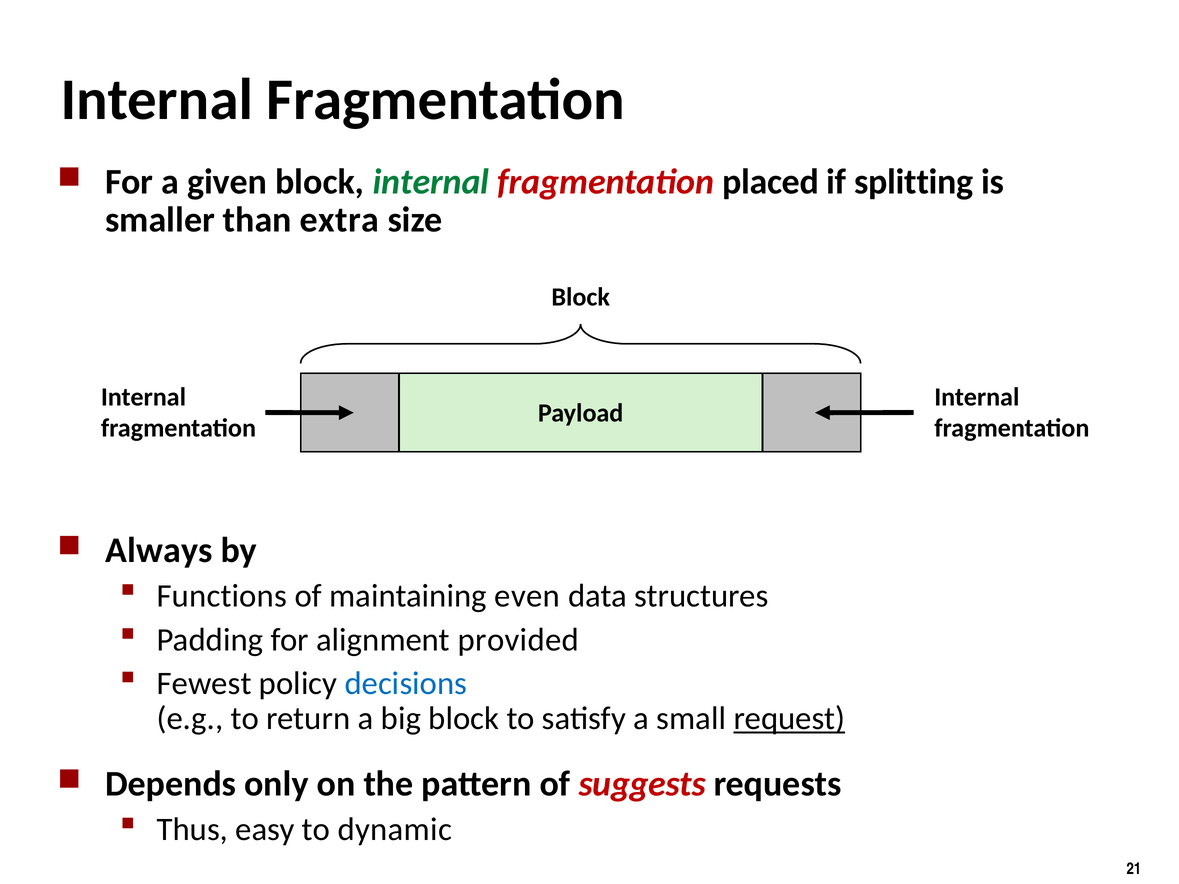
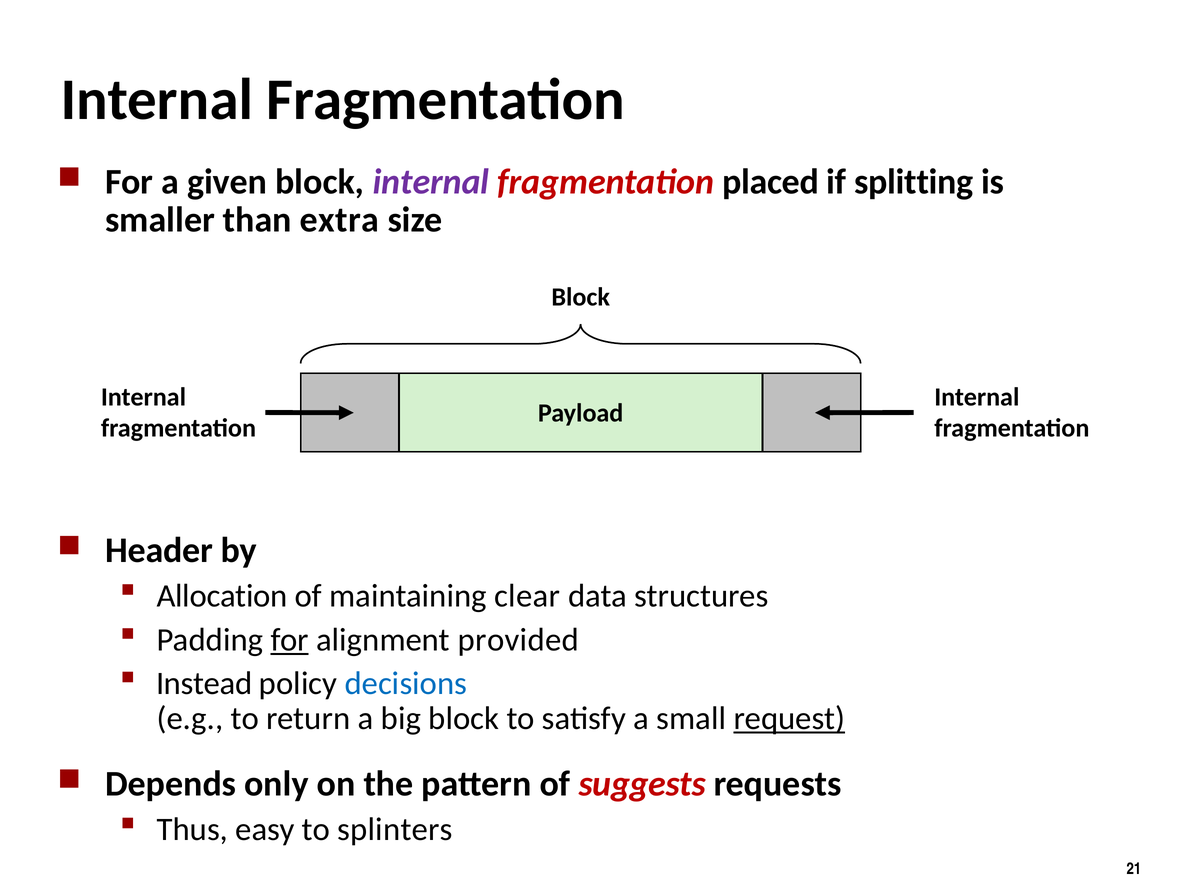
internal at (431, 182) colour: green -> purple
Always: Always -> Header
Functions: Functions -> Allocation
even: even -> clear
for at (290, 640) underline: none -> present
Fewest: Fewest -> Instead
dynamic: dynamic -> splinters
